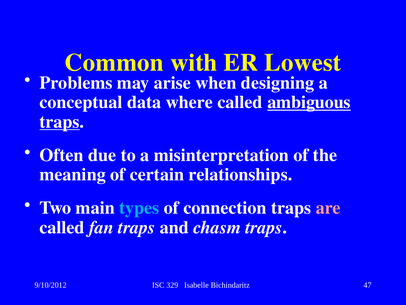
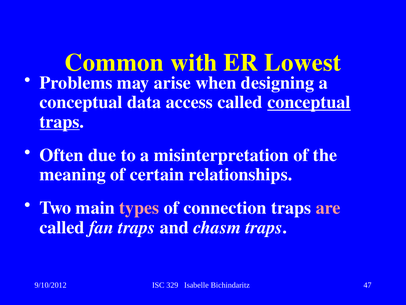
where: where -> access
called ambiguous: ambiguous -> conceptual
types colour: light blue -> pink
